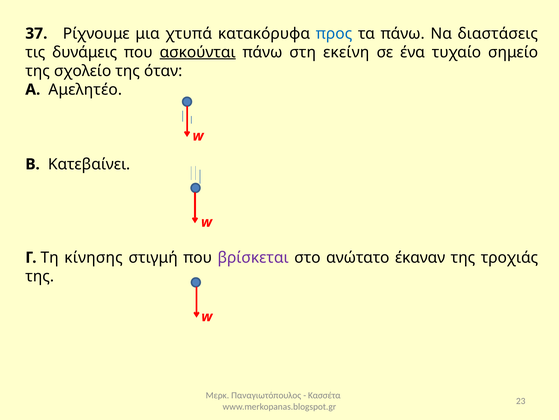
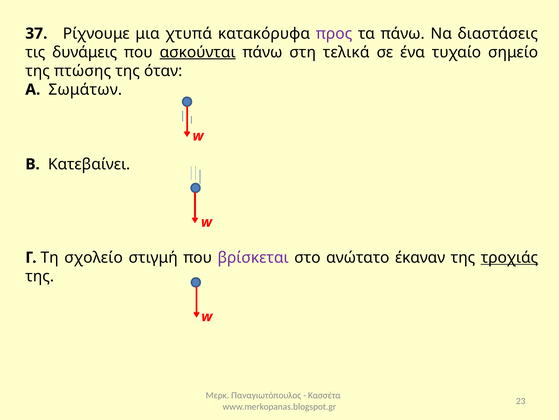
προς colour: blue -> purple
εκείνη: εκείνη -> τελικά
σχολείο: σχολείο -> πτώσης
Αμελητέο: Αμελητέο -> Σωμάτων
κίνησης: κίνησης -> σχολείο
τροχιάς underline: none -> present
